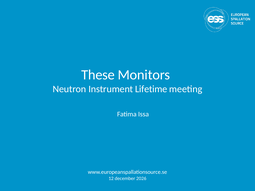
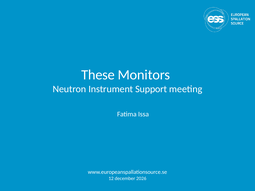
Lifetime: Lifetime -> Support
